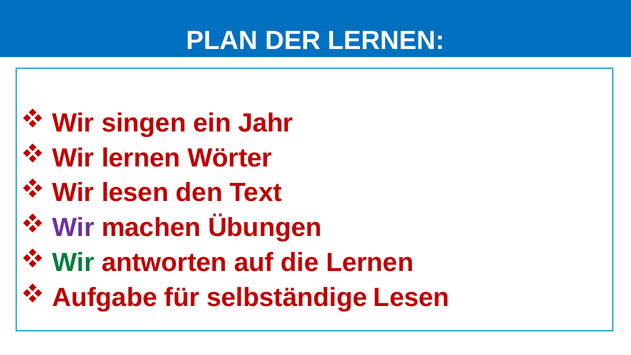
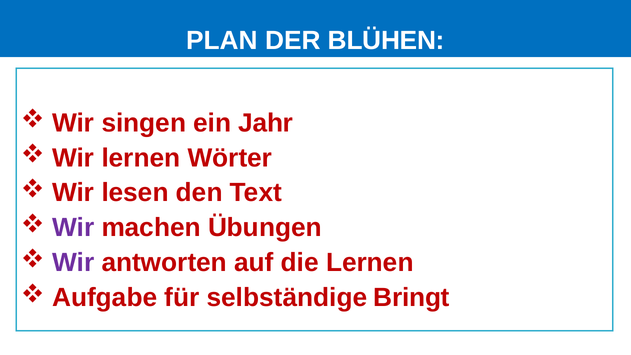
DER LERNEN: LERNEN -> BLÜHEN
Wir at (73, 263) colour: green -> purple
selbständige Lesen: Lesen -> Bringt
